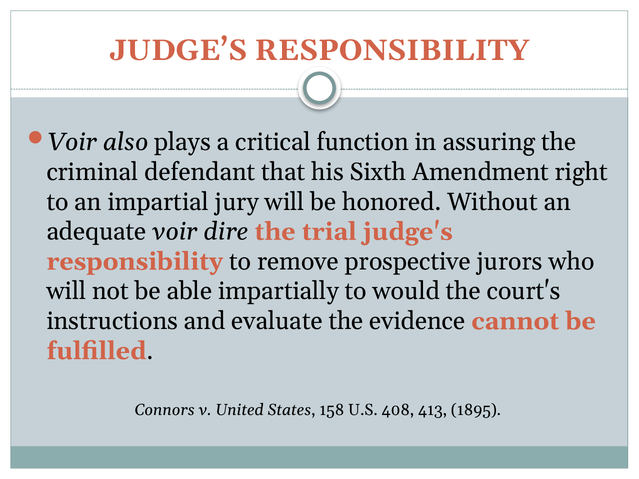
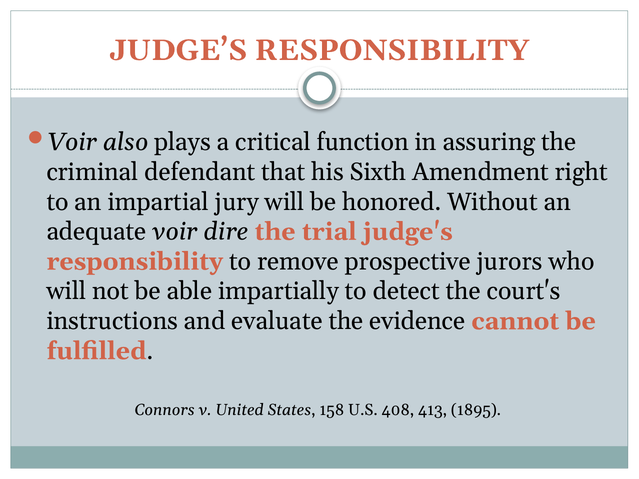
would: would -> detect
